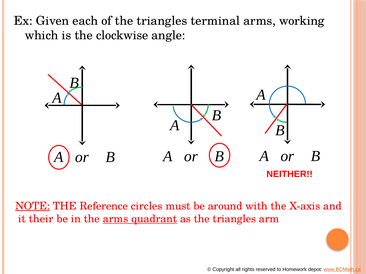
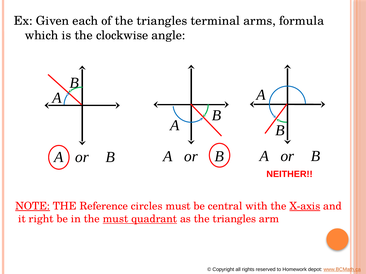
working: working -> formula
around: around -> central
X-axis underline: none -> present
their: their -> right
the arms: arms -> must
